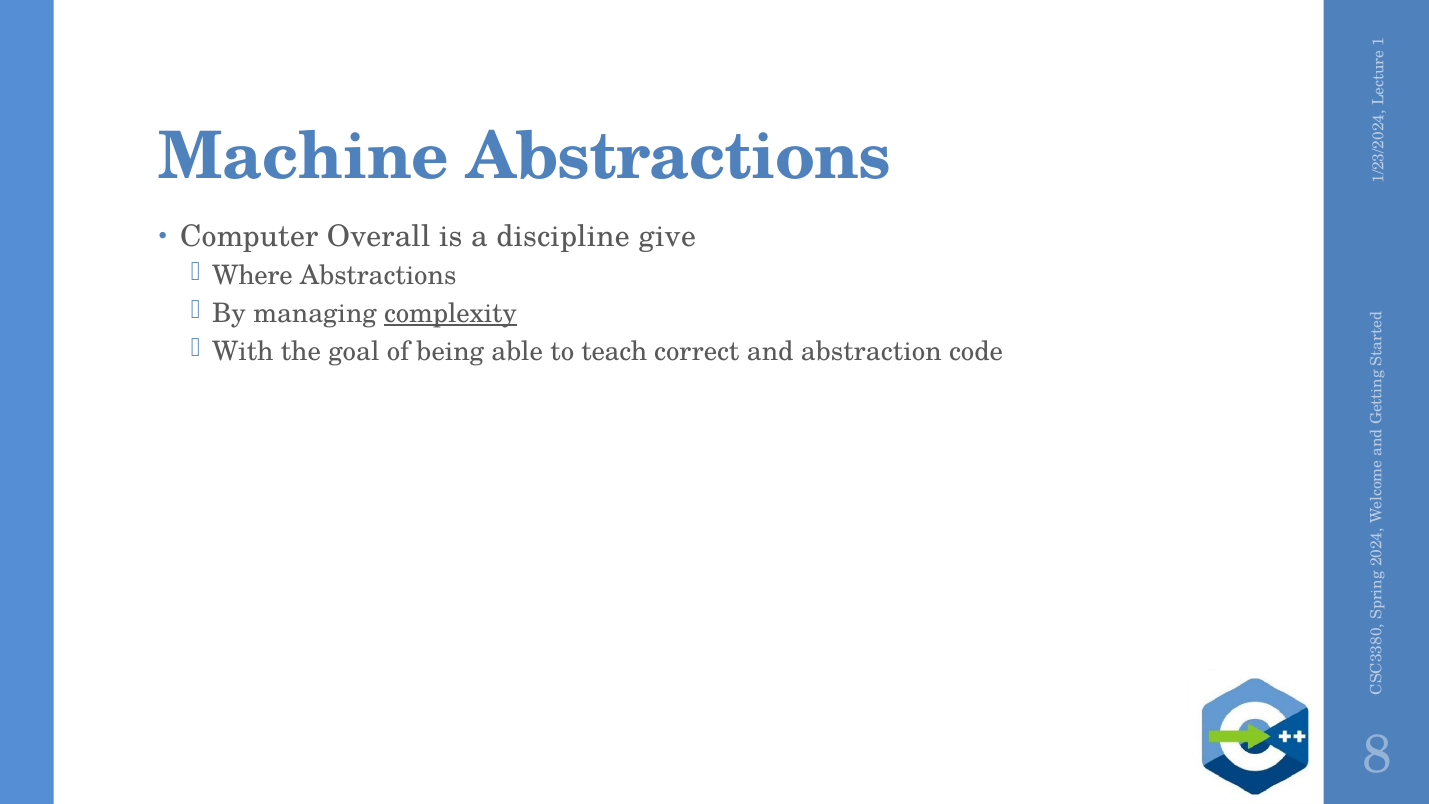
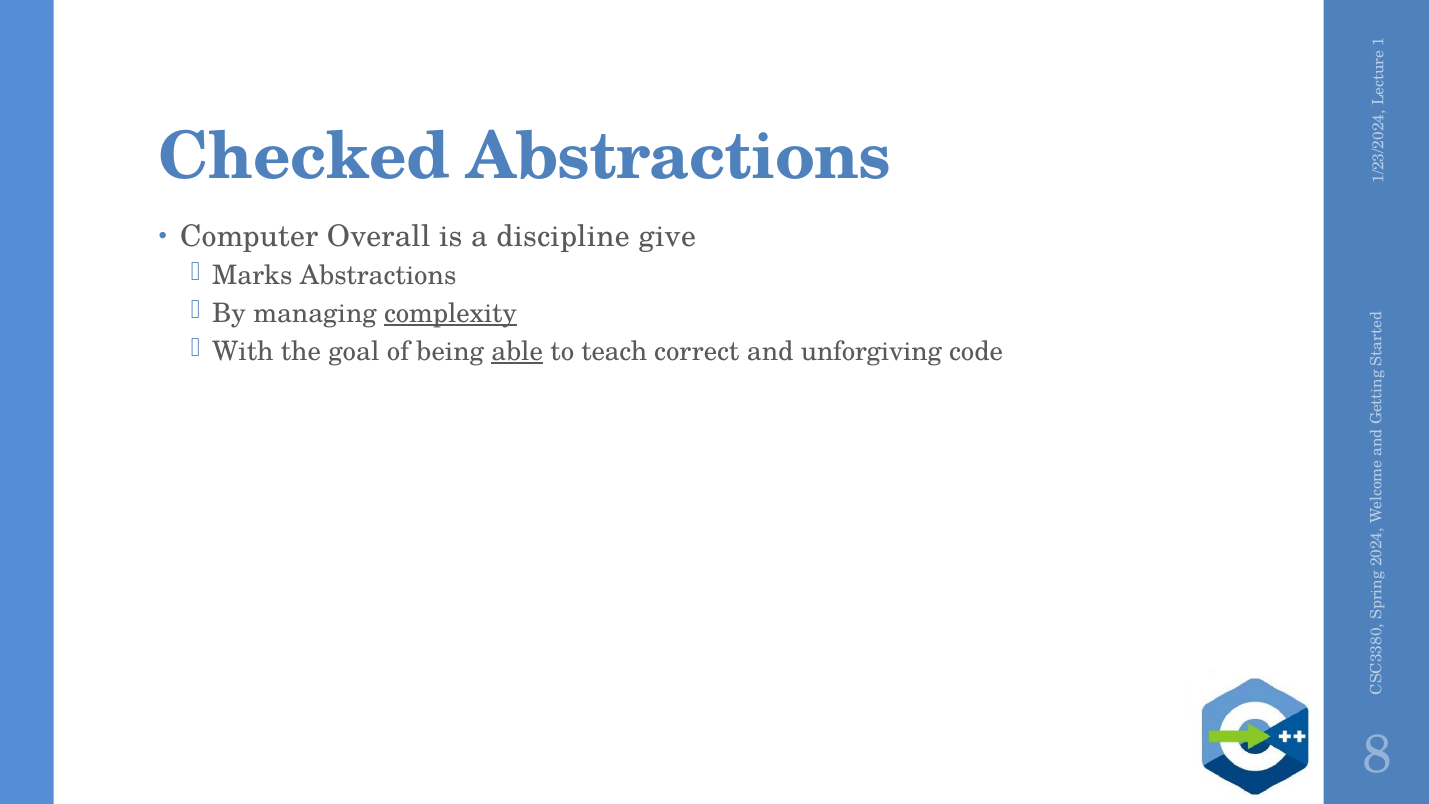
Machine: Machine -> Checked
Where: Where -> Marks
able underline: none -> present
abstraction: abstraction -> unforgiving
